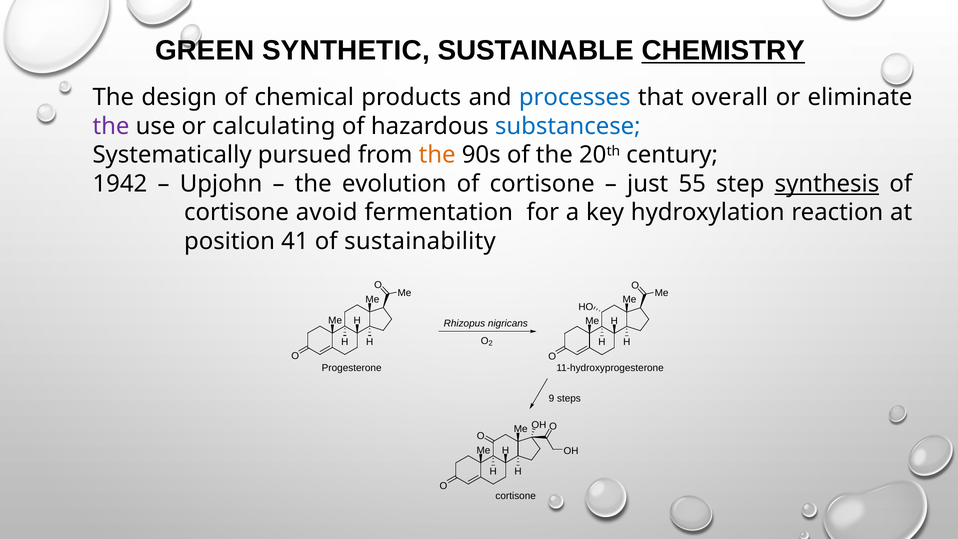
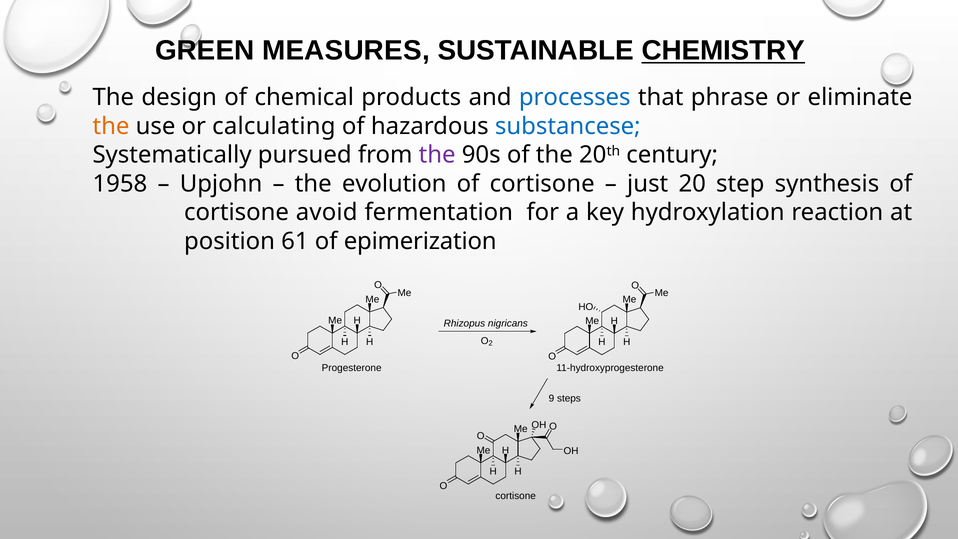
SYNTHETIC: SYNTHETIC -> MEASURES
overall: overall -> phrase
the at (111, 126) colour: purple -> orange
the at (437, 155) colour: orange -> purple
1942: 1942 -> 1958
55: 55 -> 20
synthesis underline: present -> none
41: 41 -> 61
sustainability: sustainability -> epimerization
